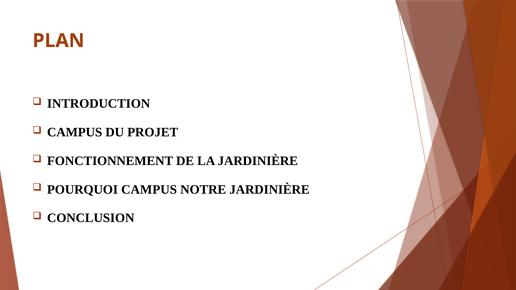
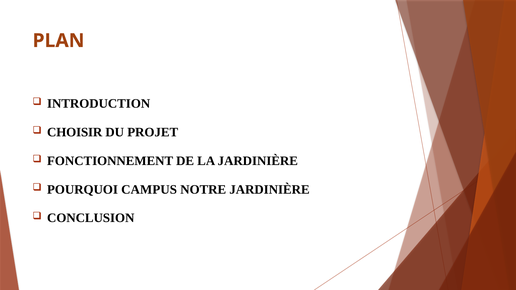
CAMPUS at (75, 132): CAMPUS -> CHOISIR
